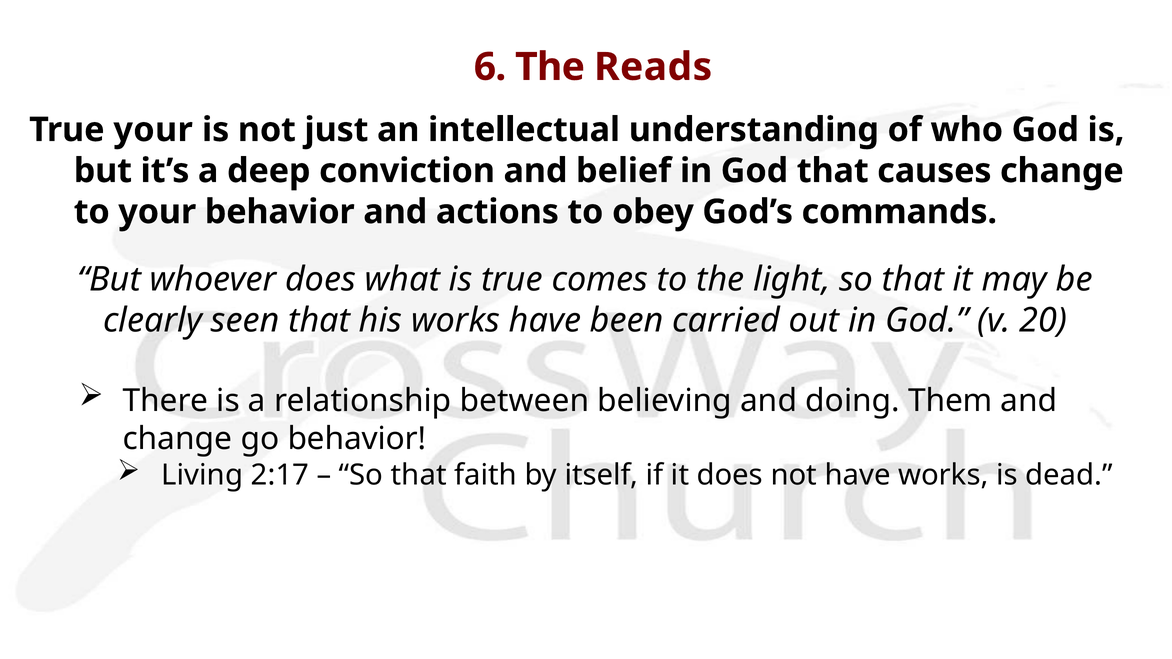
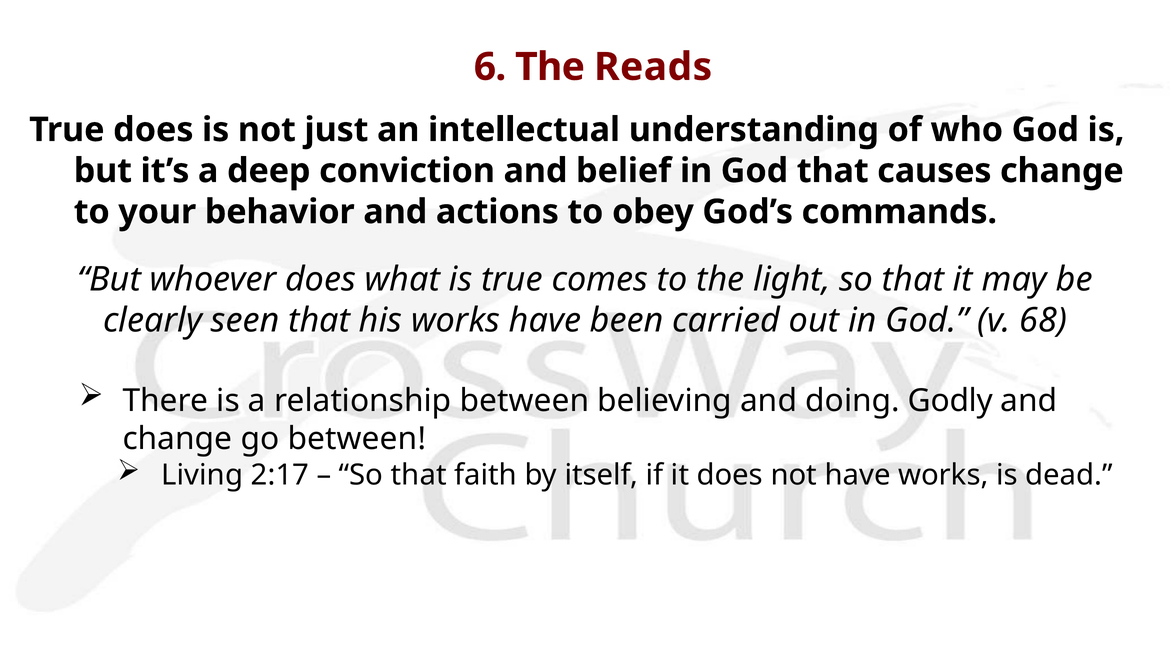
True your: your -> does
20: 20 -> 68
Them: Them -> Godly
go behavior: behavior -> between
